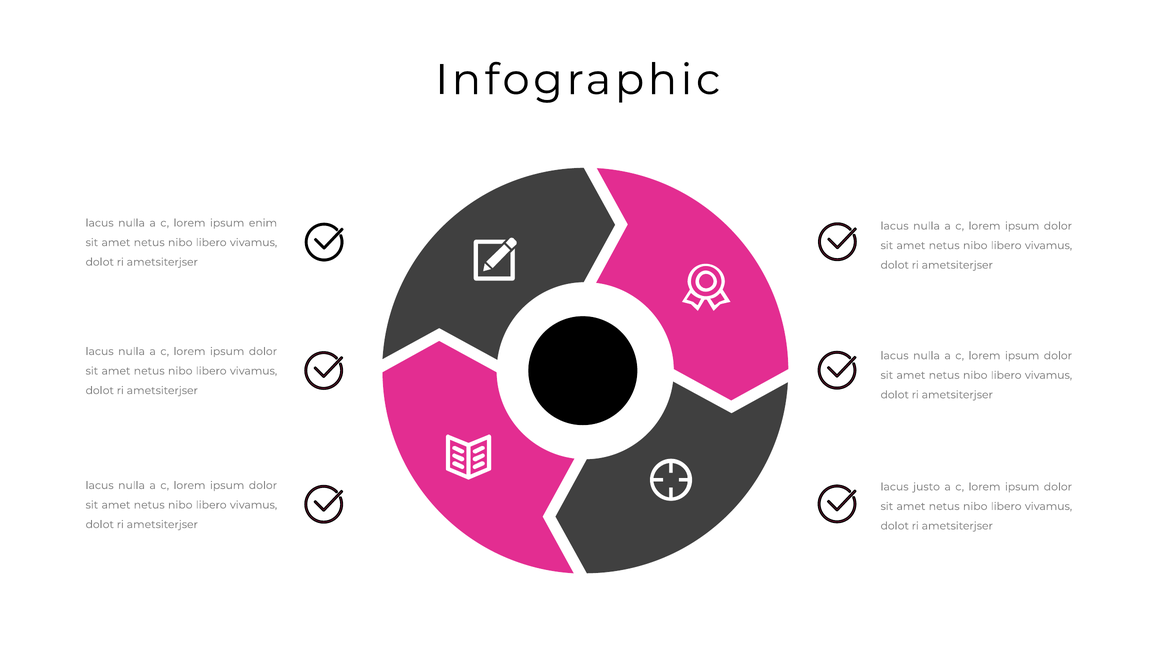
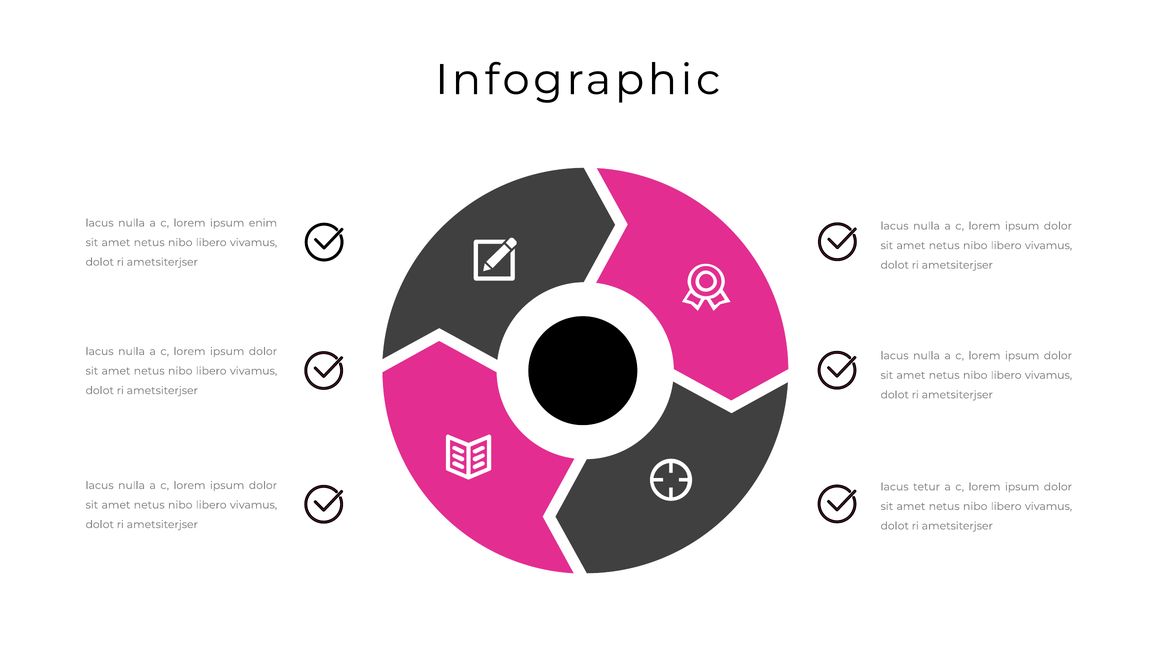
justo: justo -> tetur
